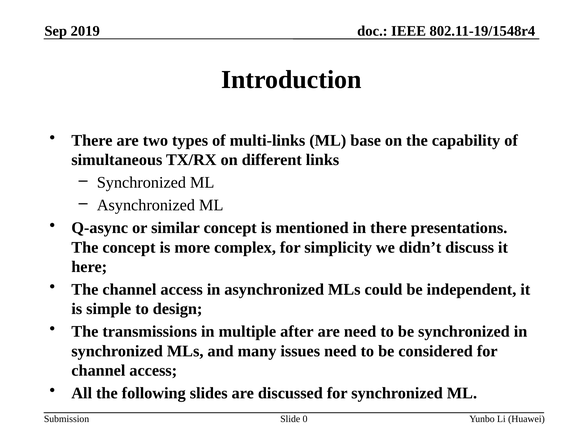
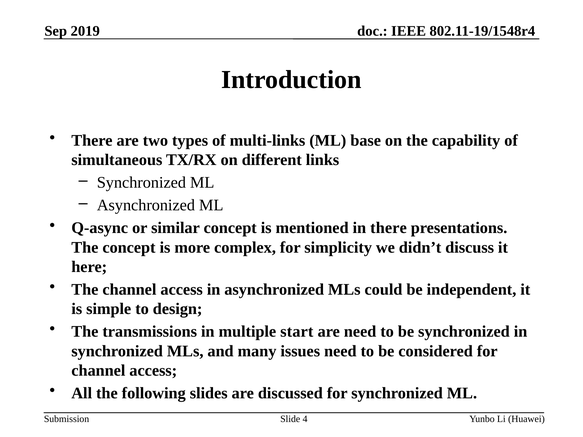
after: after -> start
0: 0 -> 4
